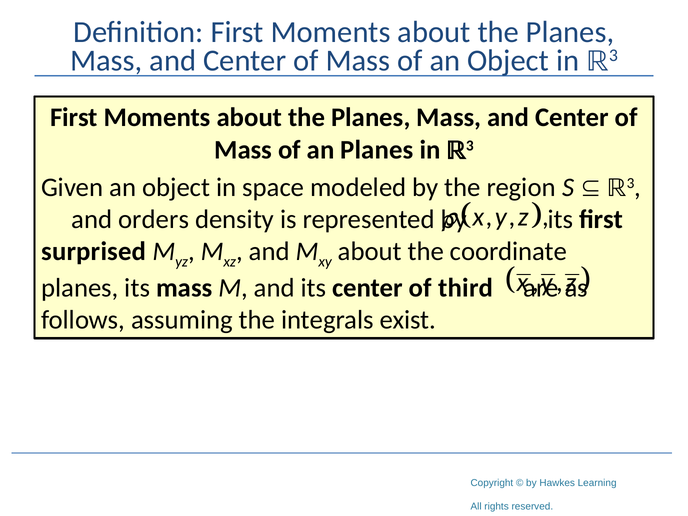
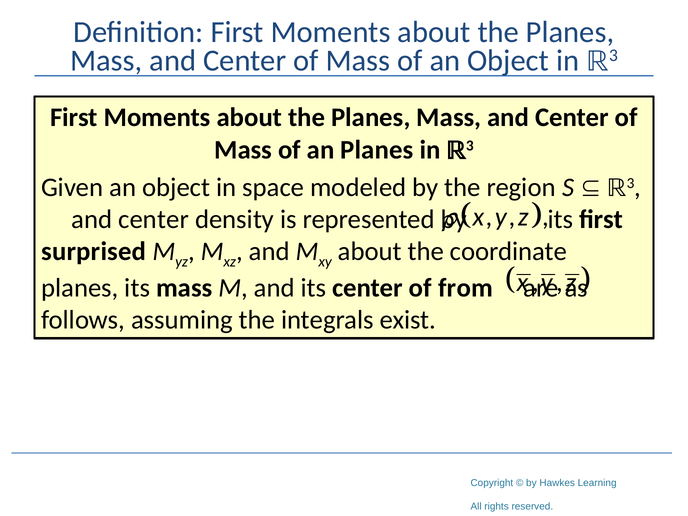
orders at (154, 219): orders -> center
third: third -> from
